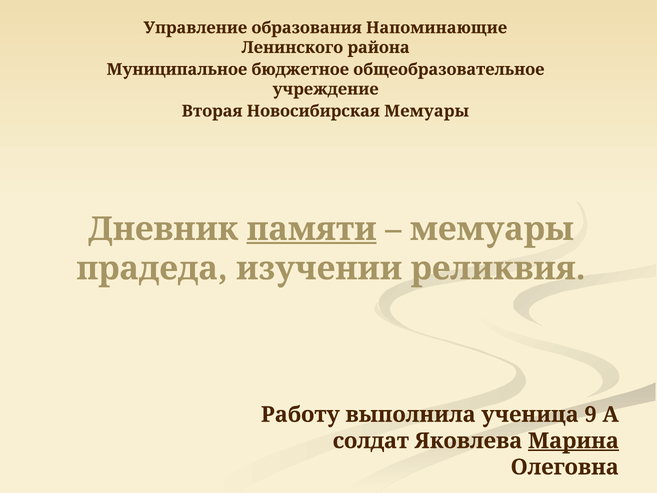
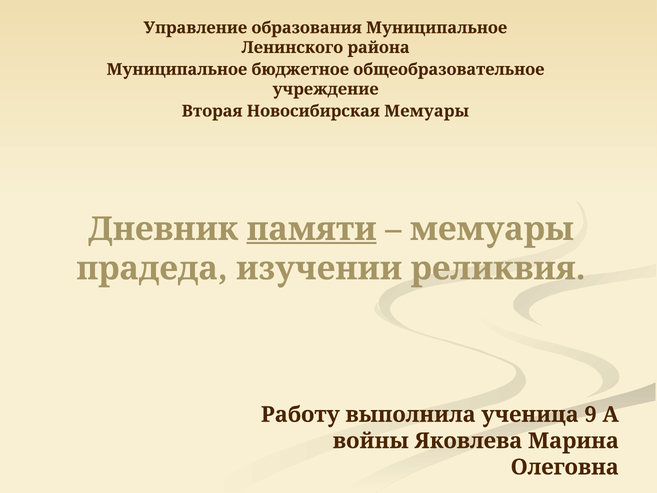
образования Напоминающие: Напоминающие -> Муниципальное
солдат: солдат -> войны
Марина underline: present -> none
